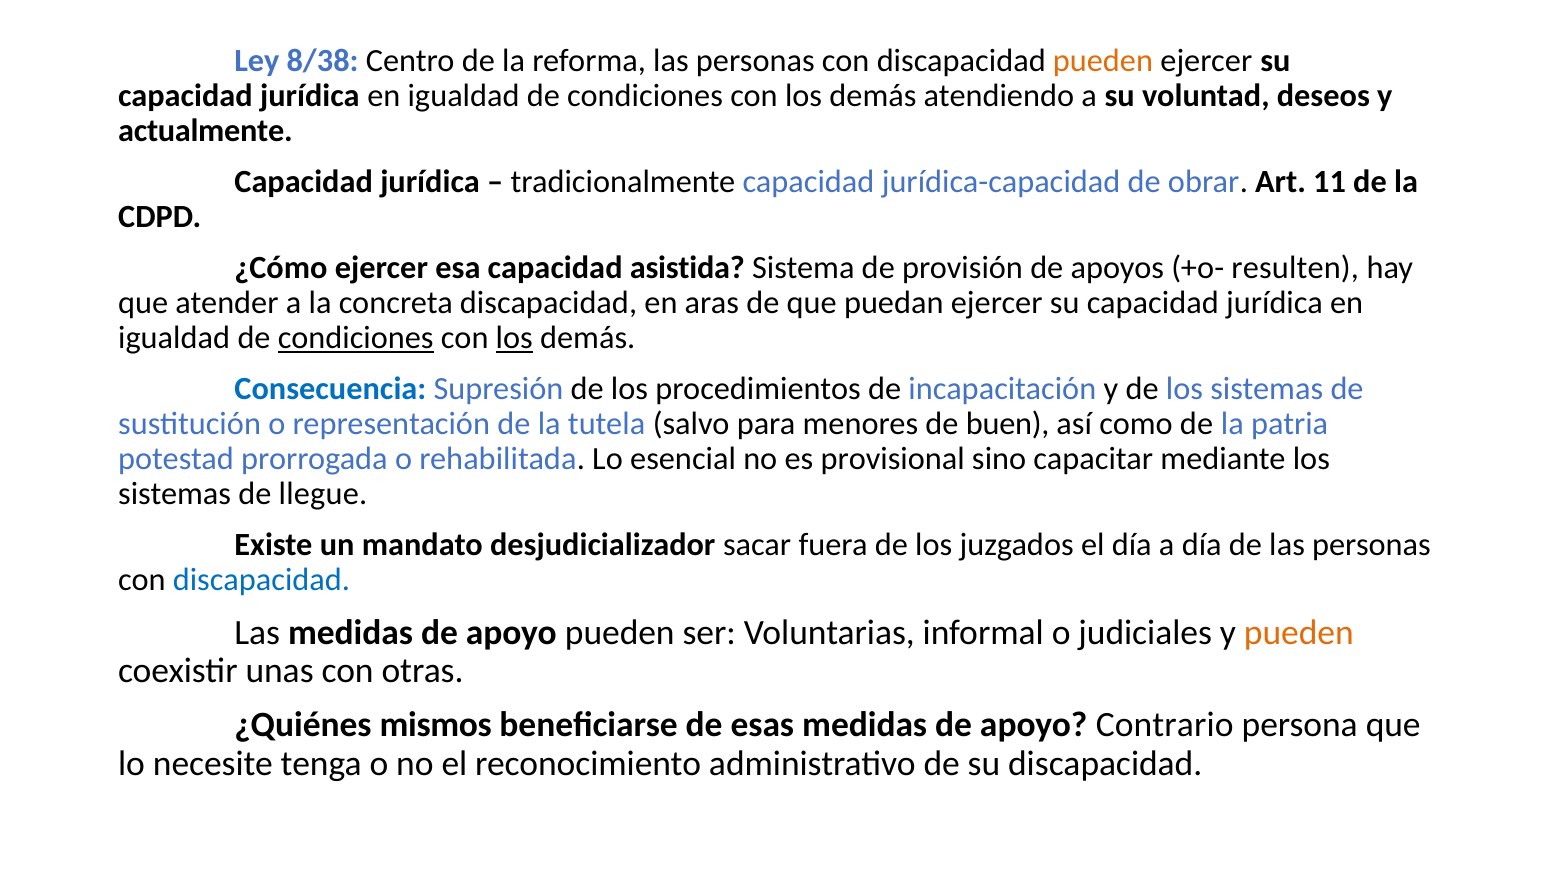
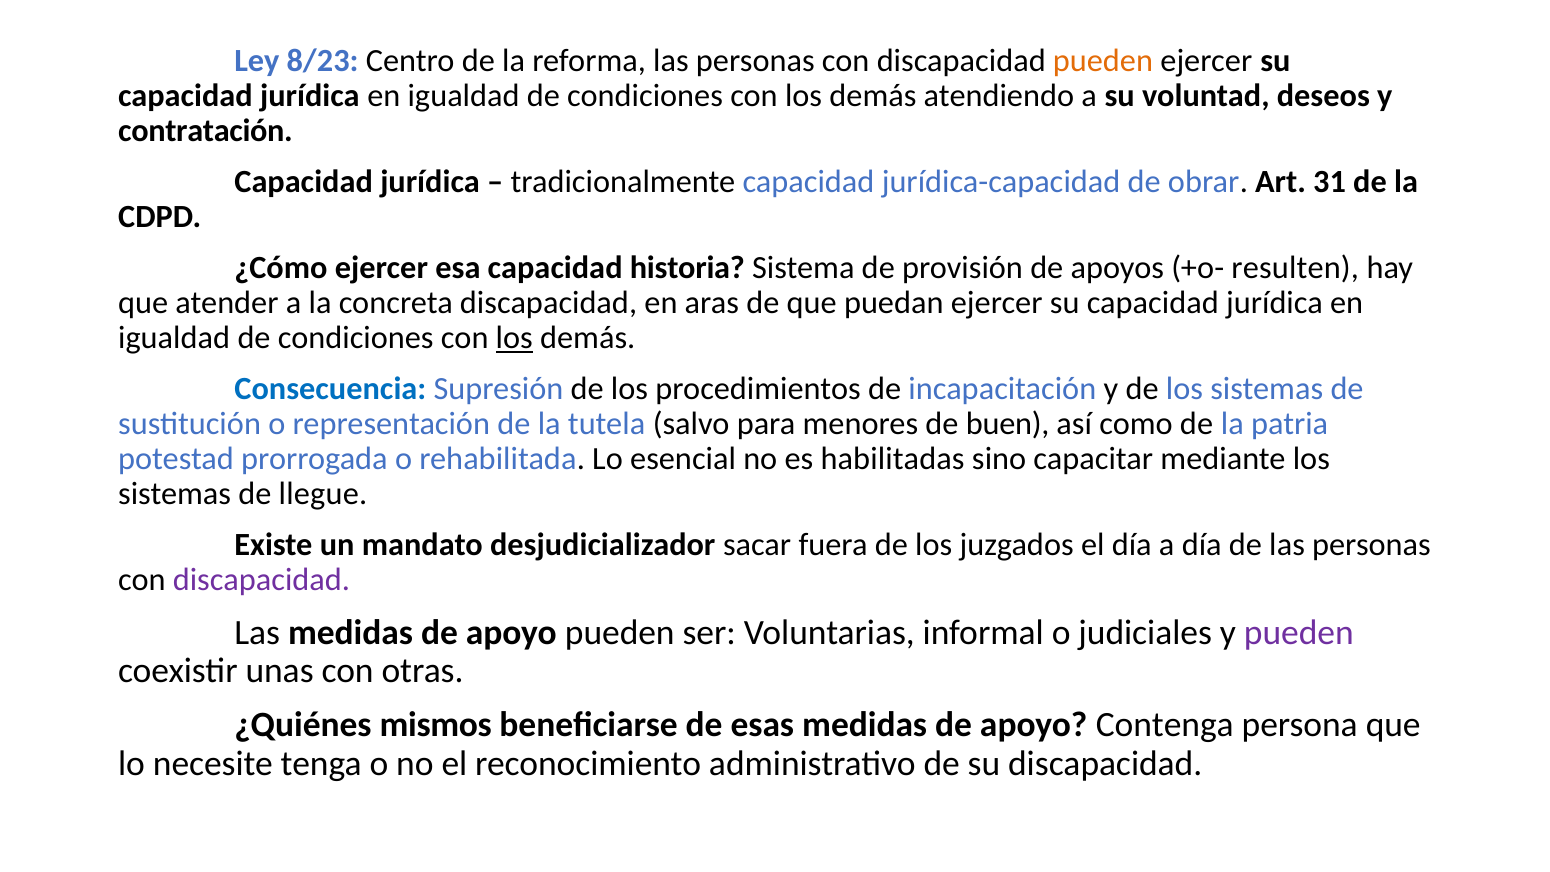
8/38: 8/38 -> 8/23
actualmente: actualmente -> contratación
11: 11 -> 31
asistida: asistida -> historia
condiciones at (356, 338) underline: present -> none
provisional: provisional -> habilitadas
discapacidad at (261, 580) colour: blue -> purple
pueden at (1299, 632) colour: orange -> purple
Contrario: Contrario -> Contenga
